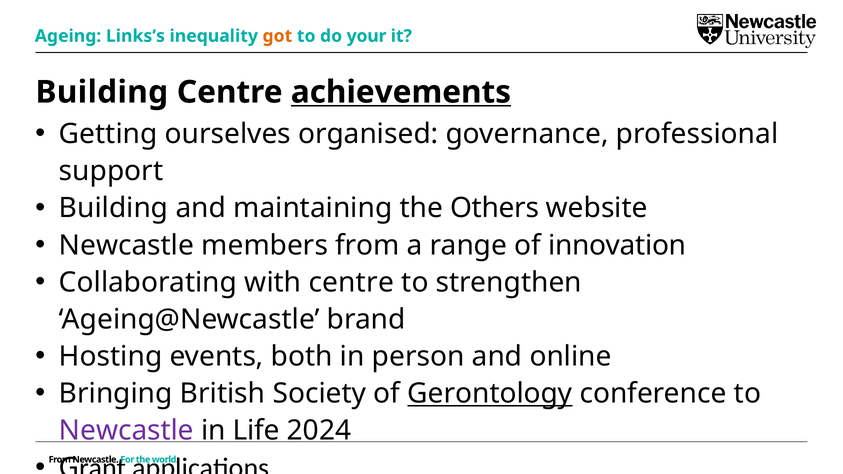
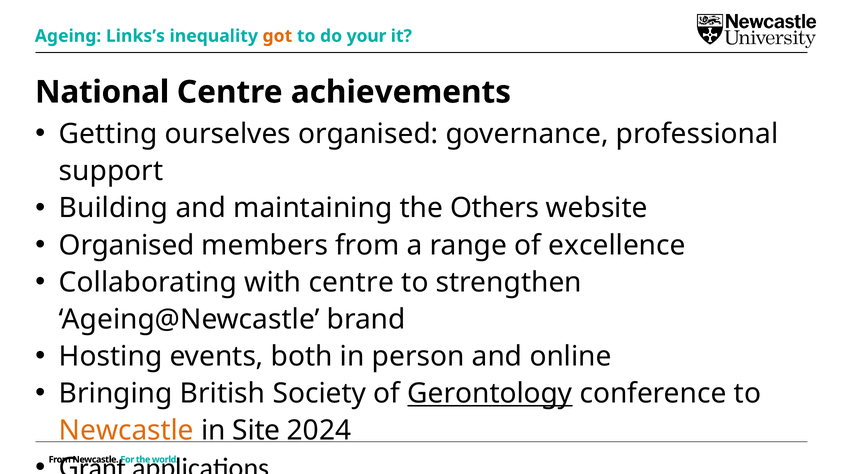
Building at (102, 92): Building -> National
achievements underline: present -> none
Newcastle at (127, 245): Newcastle -> Organised
innovation: innovation -> excellence
Newcastle at (126, 431) colour: purple -> orange
Life: Life -> Site
